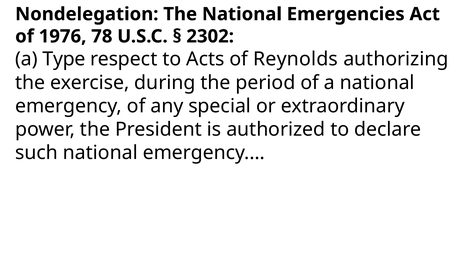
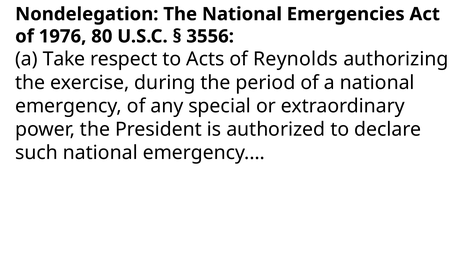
78: 78 -> 80
2302: 2302 -> 3556
Type: Type -> Take
